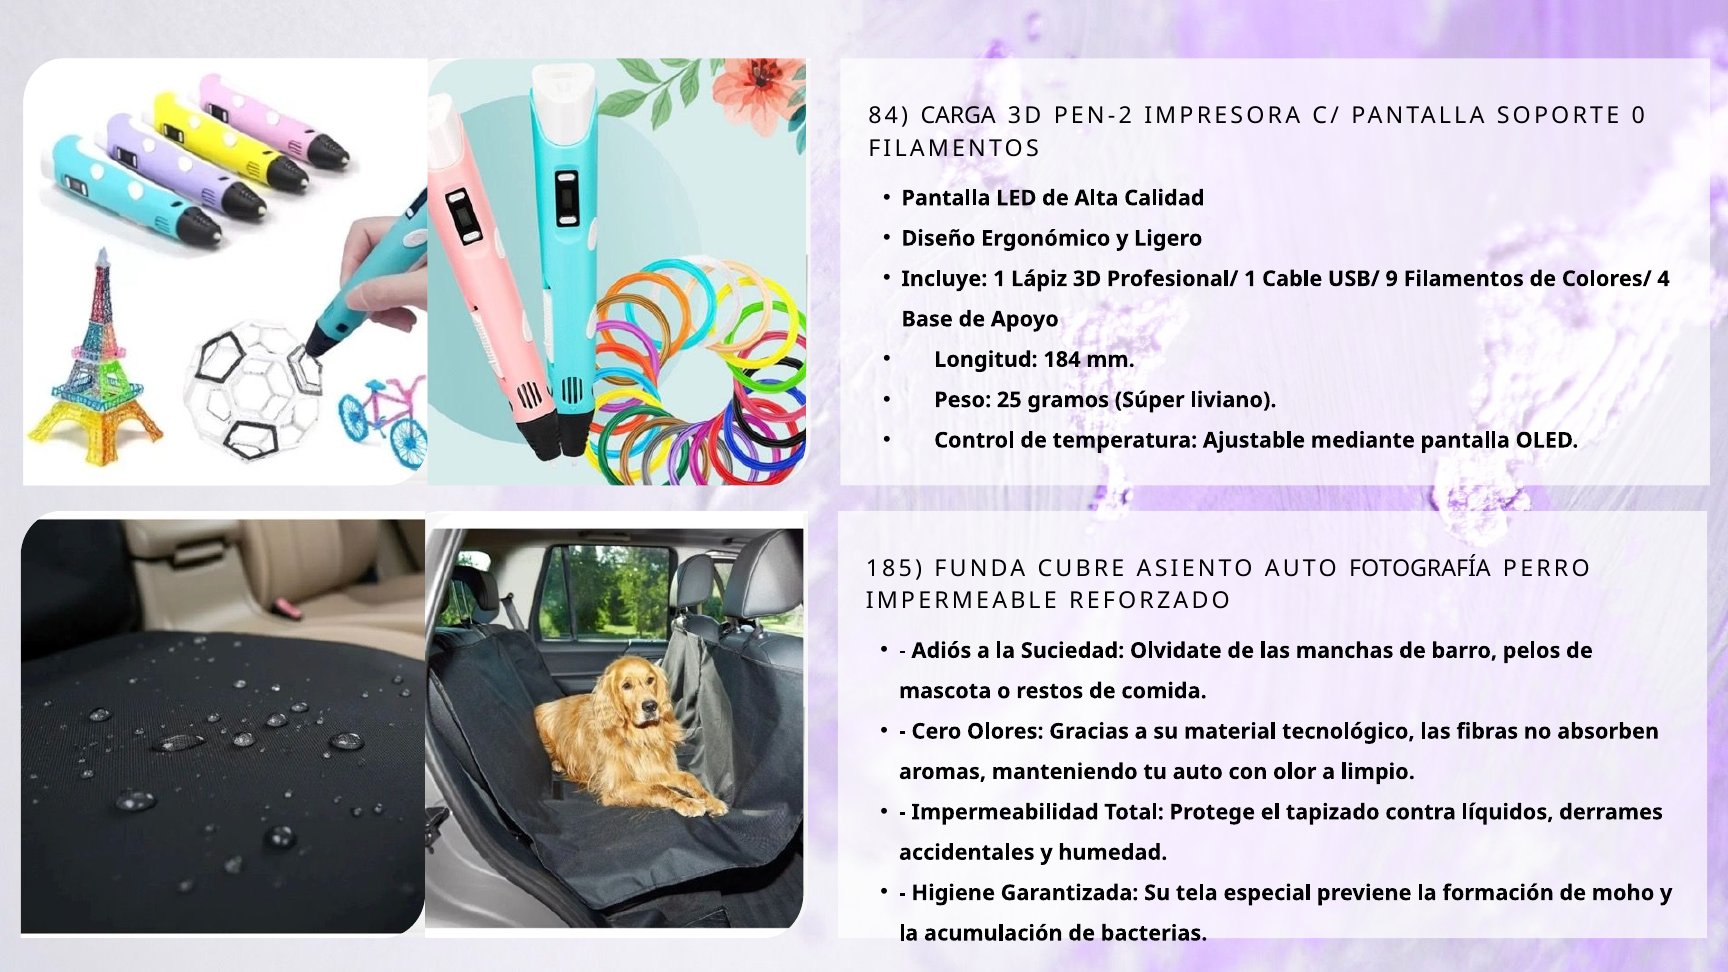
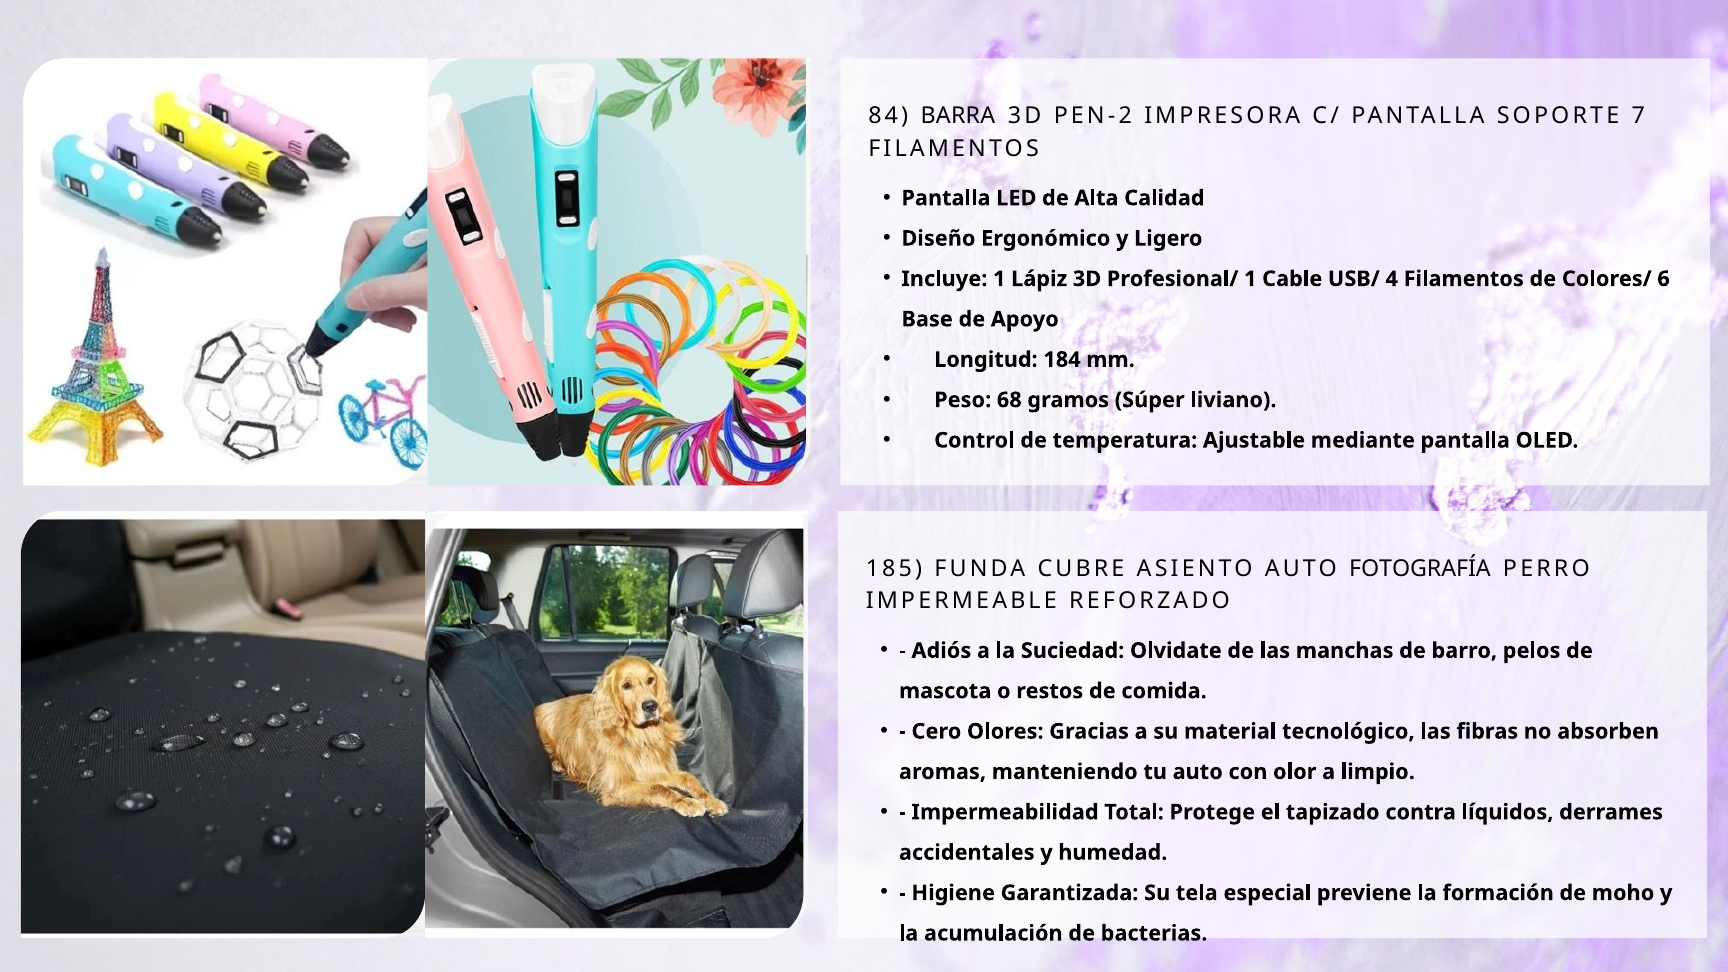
CARGA: CARGA -> BARRA
0: 0 -> 7
9: 9 -> 4
4: 4 -> 6
25: 25 -> 68
